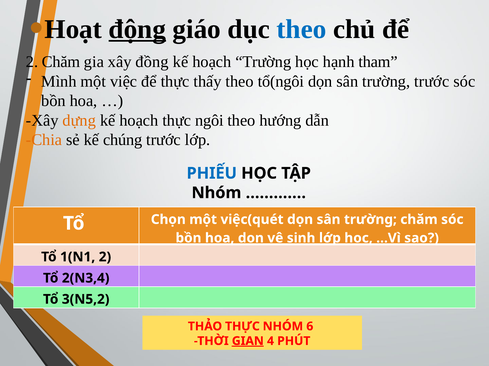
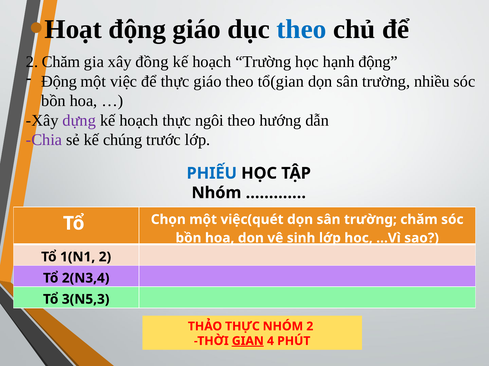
động at (137, 29) underline: present -> none
hạnh tham: tham -> động
Mình at (59, 81): Mình -> Động
thực thấy: thấy -> giáo
tổ(ngôi: tổ(ngôi -> tổ(gian
trường trước: trước -> nhiều
dựng colour: orange -> purple
Chia colour: orange -> purple
3(N5,2: 3(N5,2 -> 3(N5,3
NHÓM 6: 6 -> 2
